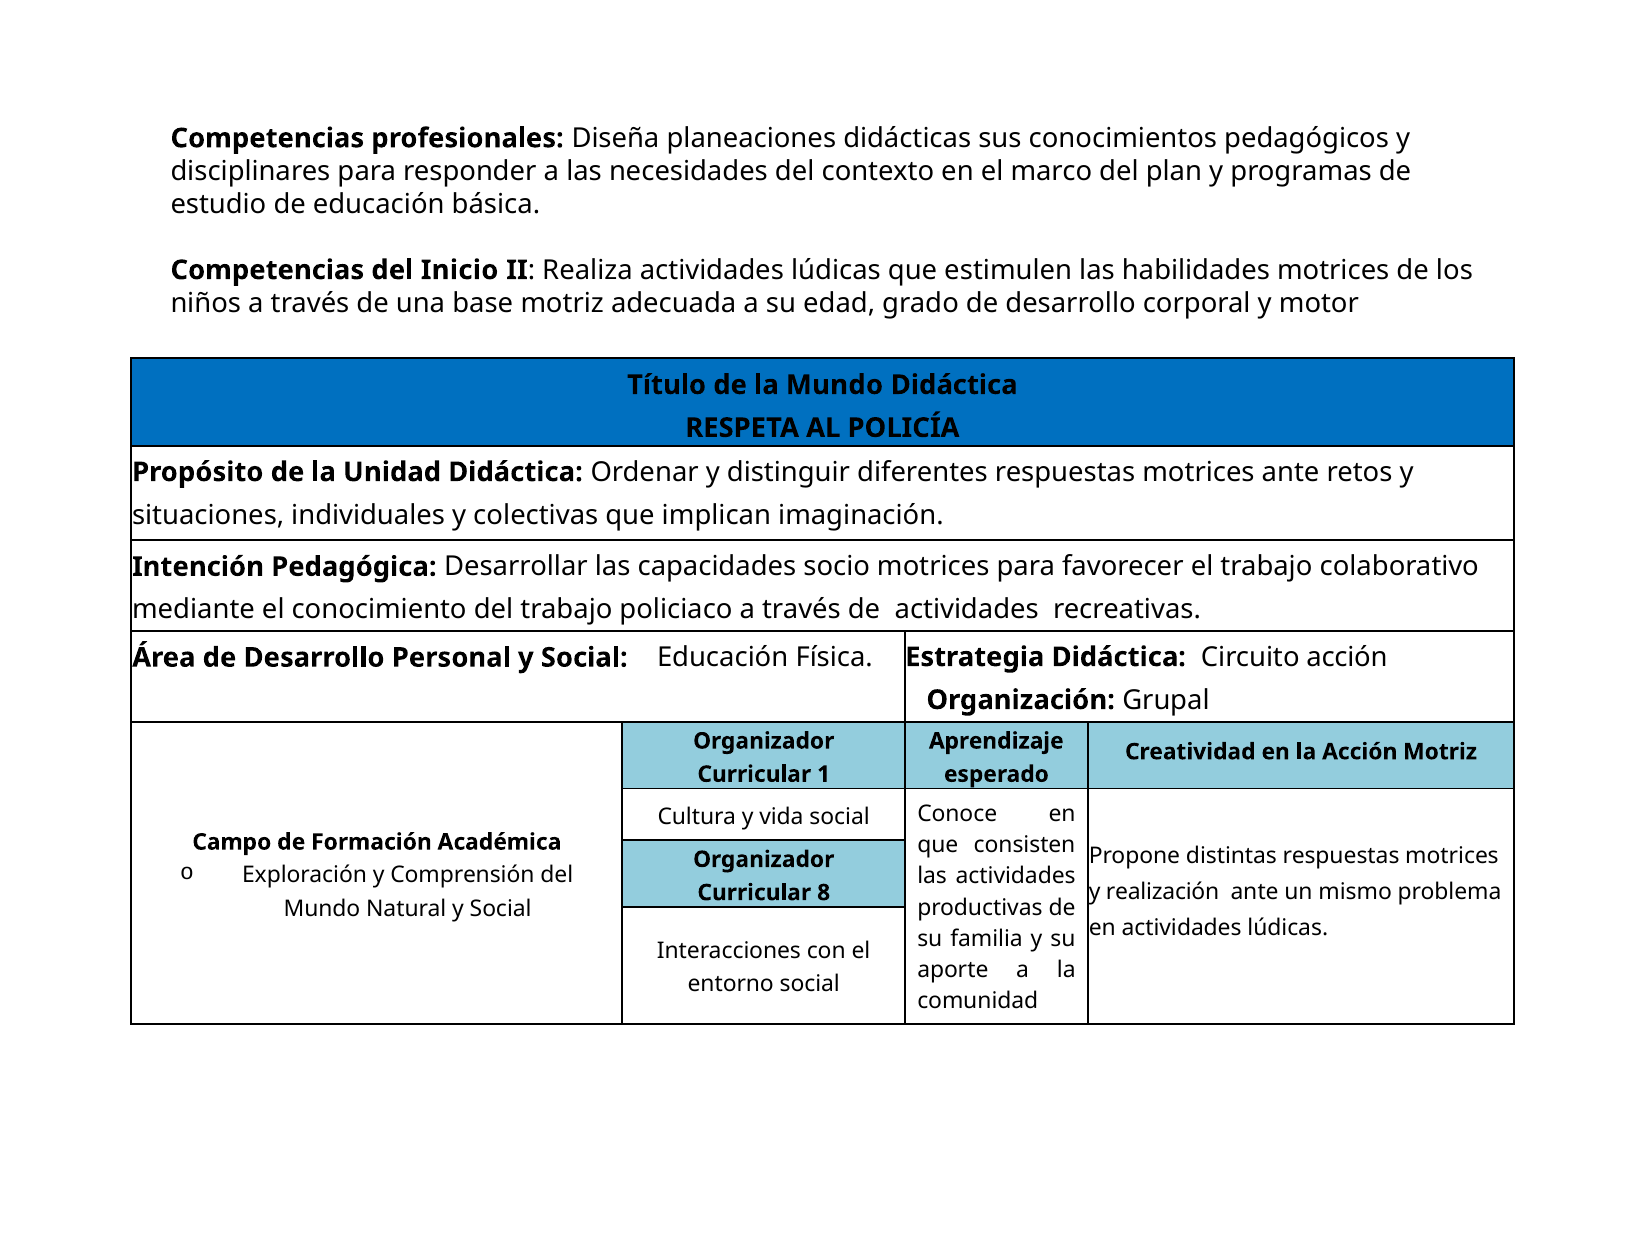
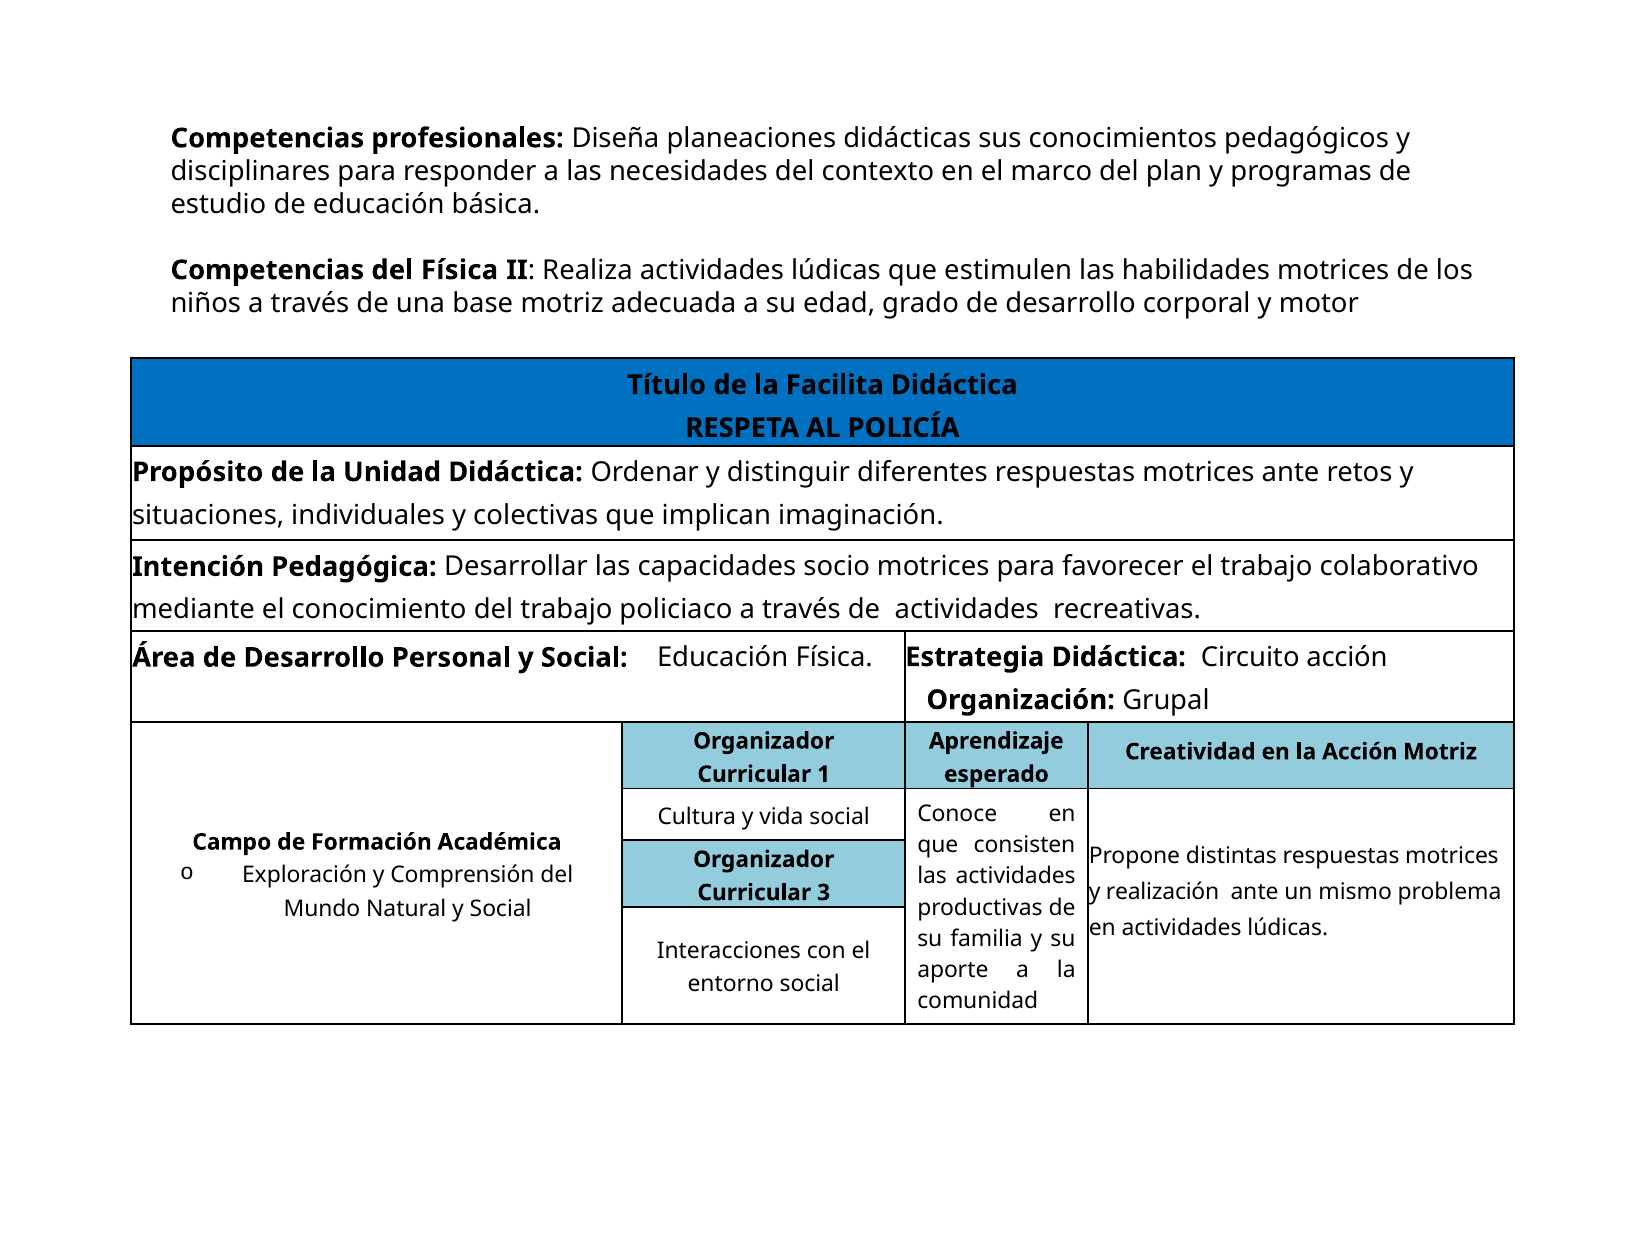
del Inicio: Inicio -> Física
la Mundo: Mundo -> Facilita
8: 8 -> 3
